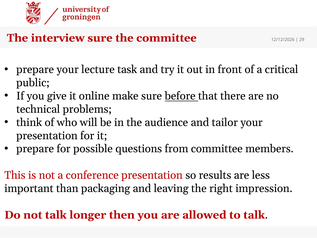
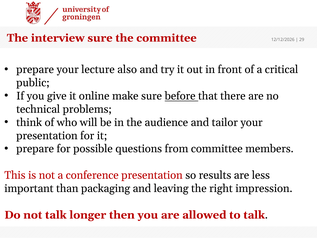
task: task -> also
